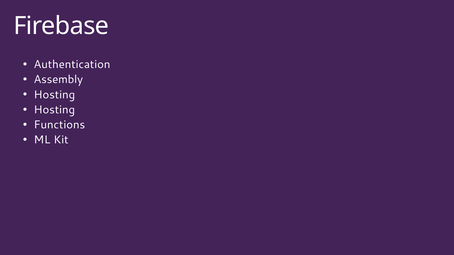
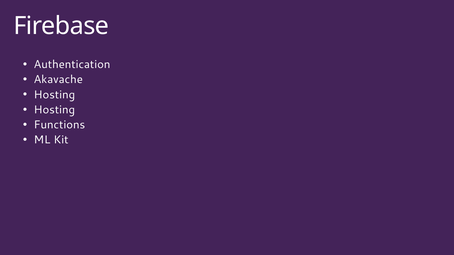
Assembly: Assembly -> Akavache
